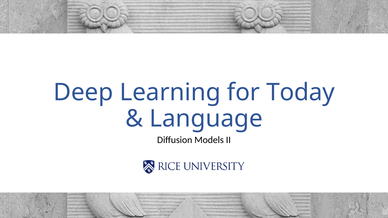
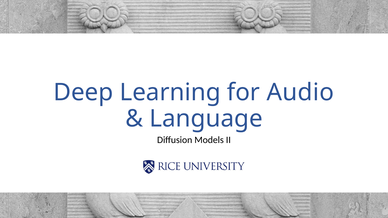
Today: Today -> Audio
